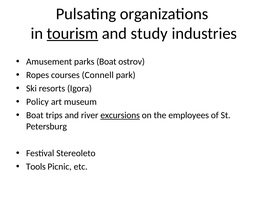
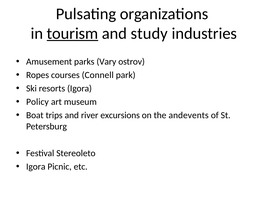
parks Boat: Boat -> Vary
excursions underline: present -> none
employees: employees -> andevents
Tools at (36, 167): Tools -> Igora
